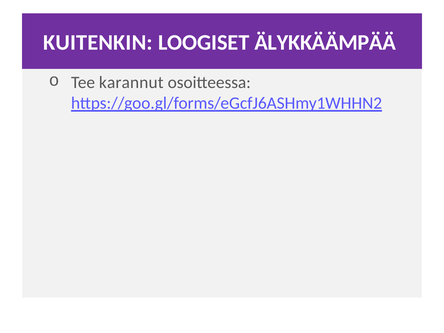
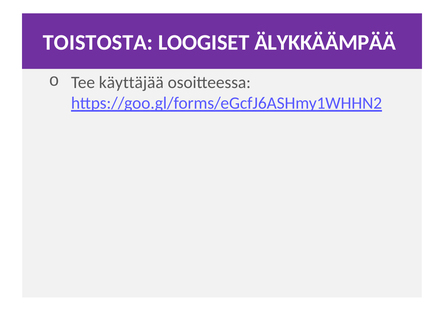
KUITENKIN: KUITENKIN -> TOISTOSTA
karannut: karannut -> käyttäjää
